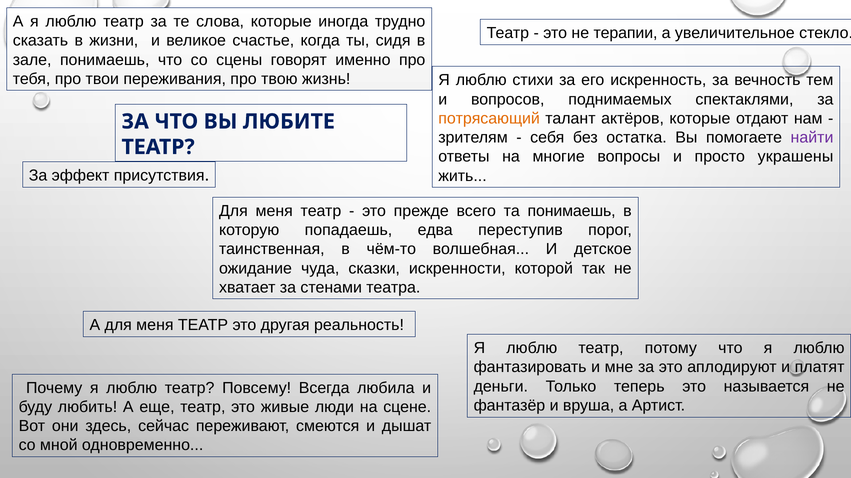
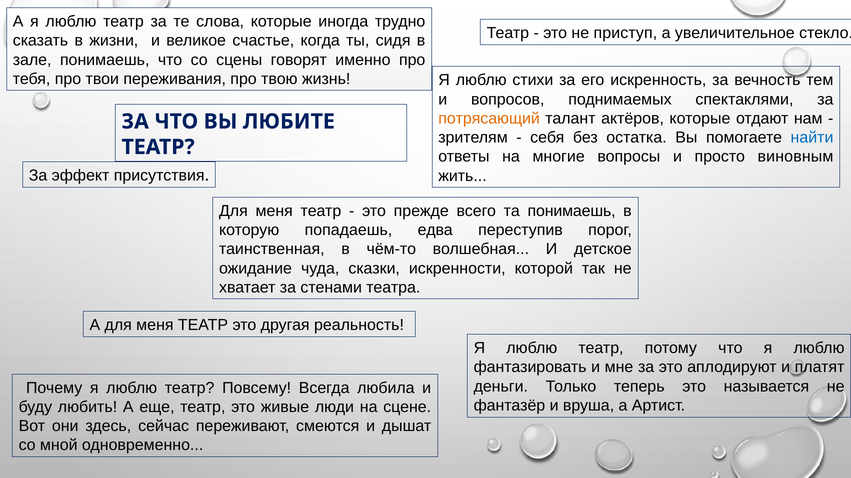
терапии: терапии -> приступ
найти colour: purple -> blue
украшены: украшены -> виновным
